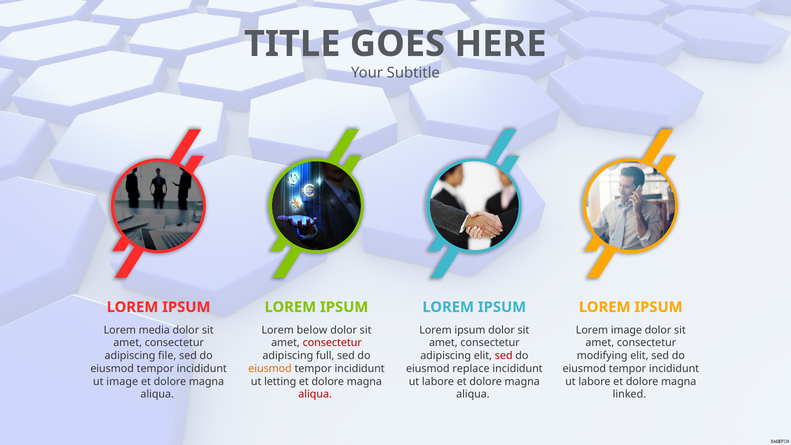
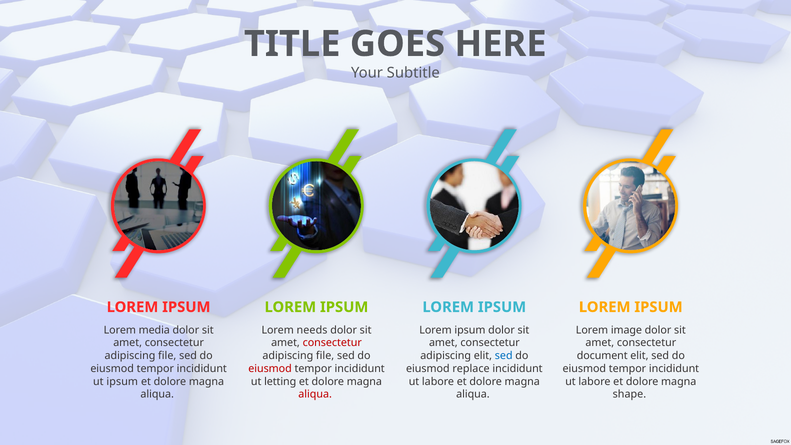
below: below -> needs
full at (325, 356): full -> file
sed at (504, 356) colour: red -> blue
modifying: modifying -> document
eiusmod at (270, 369) colour: orange -> red
ut image: image -> ipsum
linked: linked -> shape
